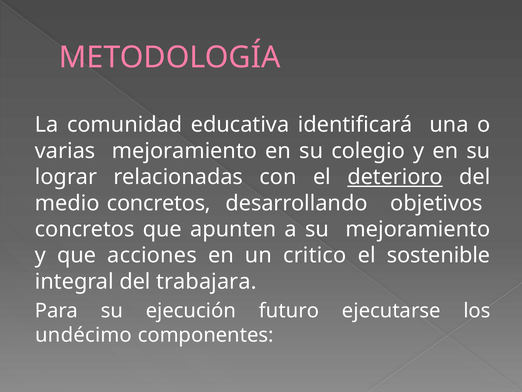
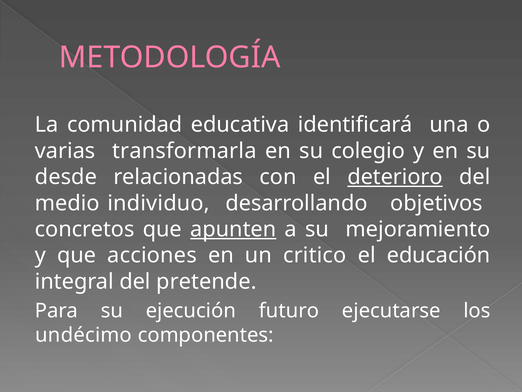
varias mejoramiento: mejoramiento -> transformarla
lograr: lograr -> desde
medio concretos: concretos -> individuo
apunten underline: none -> present
sostenible: sostenible -> educación
trabajara: trabajara -> pretende
